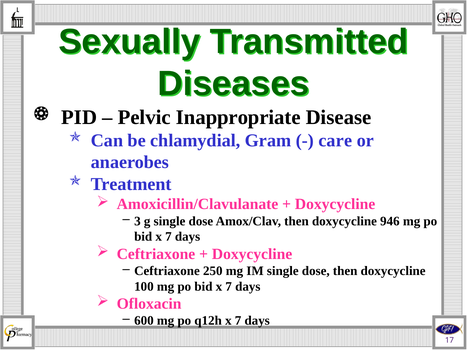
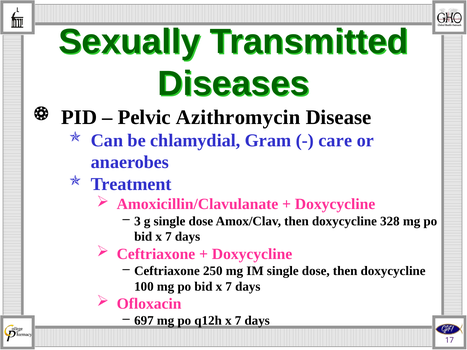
Inappropriate: Inappropriate -> Azithromycin
946: 946 -> 328
600: 600 -> 697
